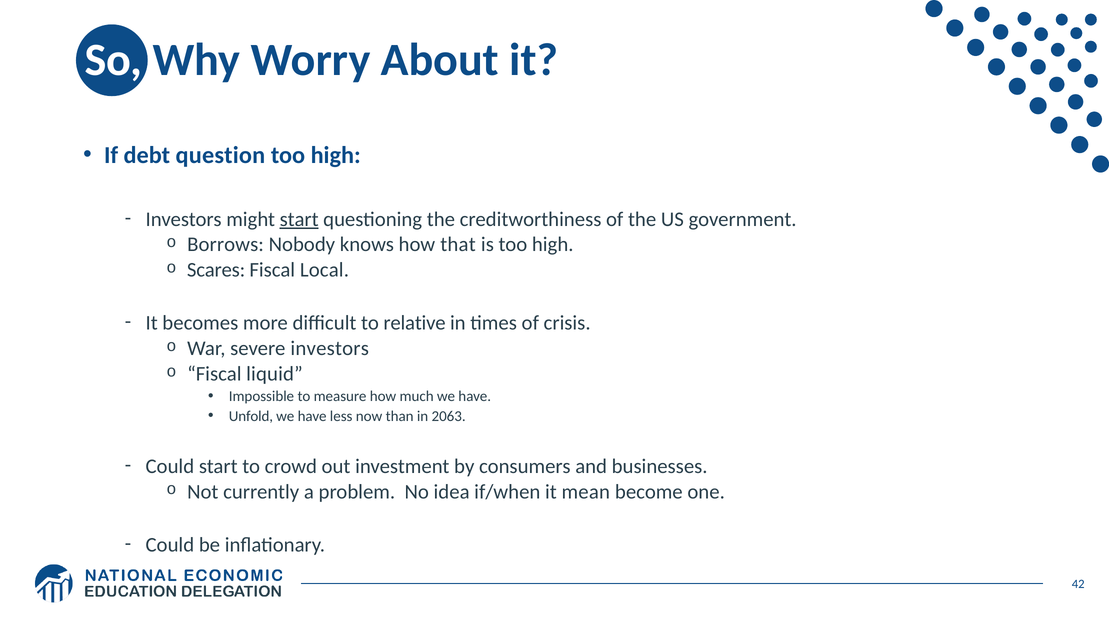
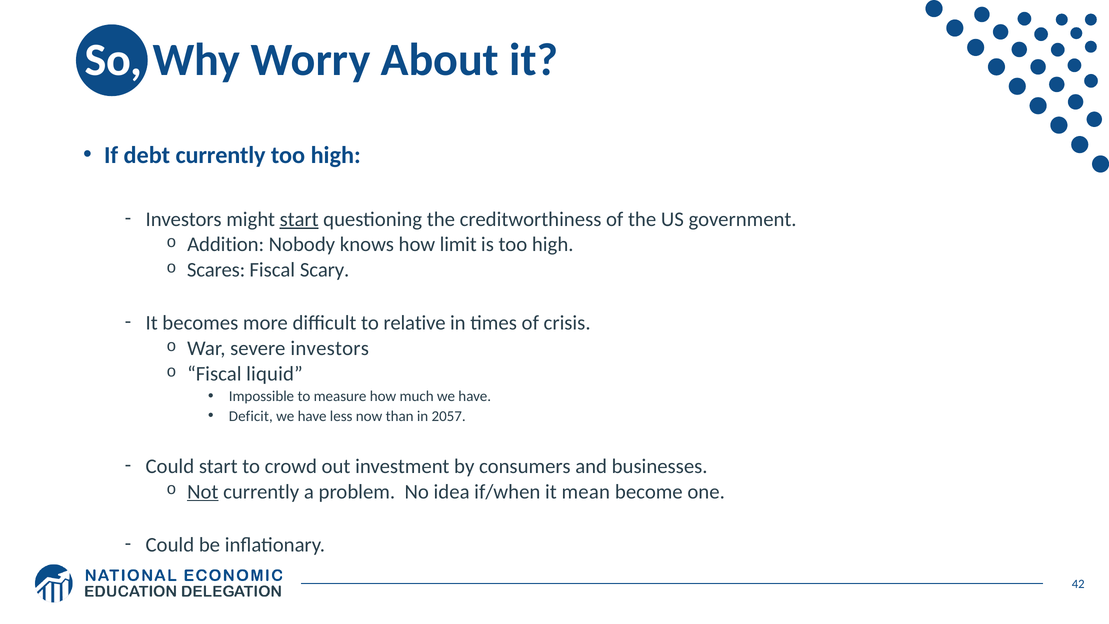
debt question: question -> currently
Borrows: Borrows -> Addition
that: that -> limit
Local: Local -> Scary
Unfold: Unfold -> Deficit
2063: 2063 -> 2057
Not underline: none -> present
